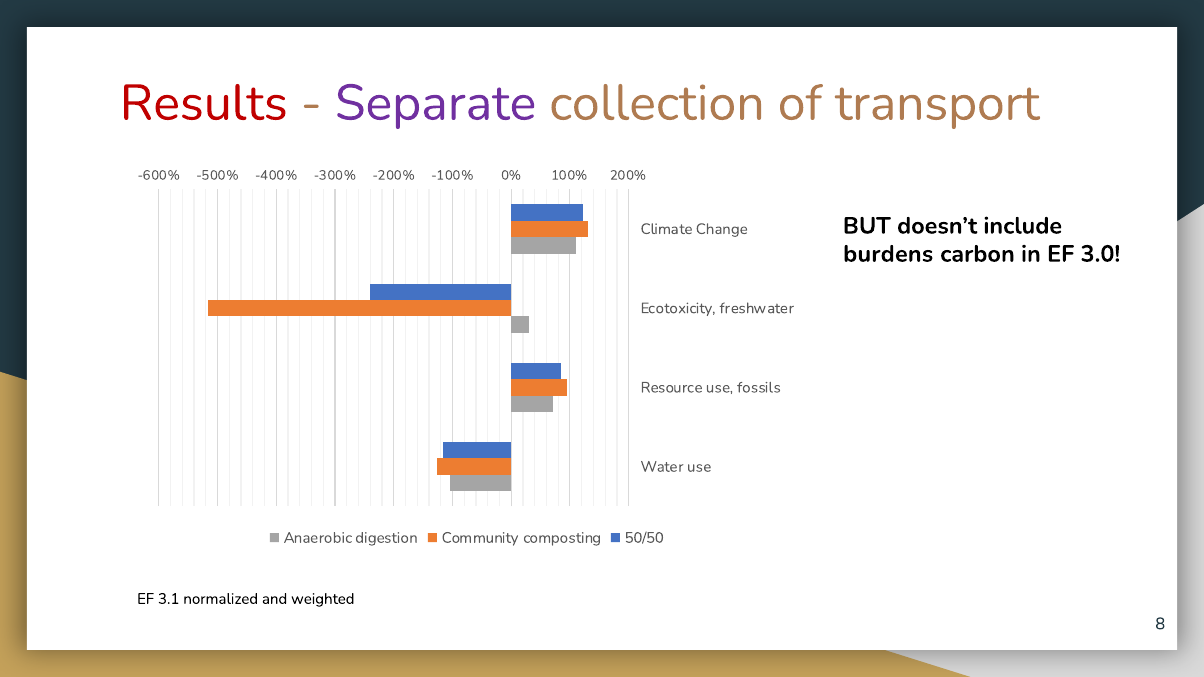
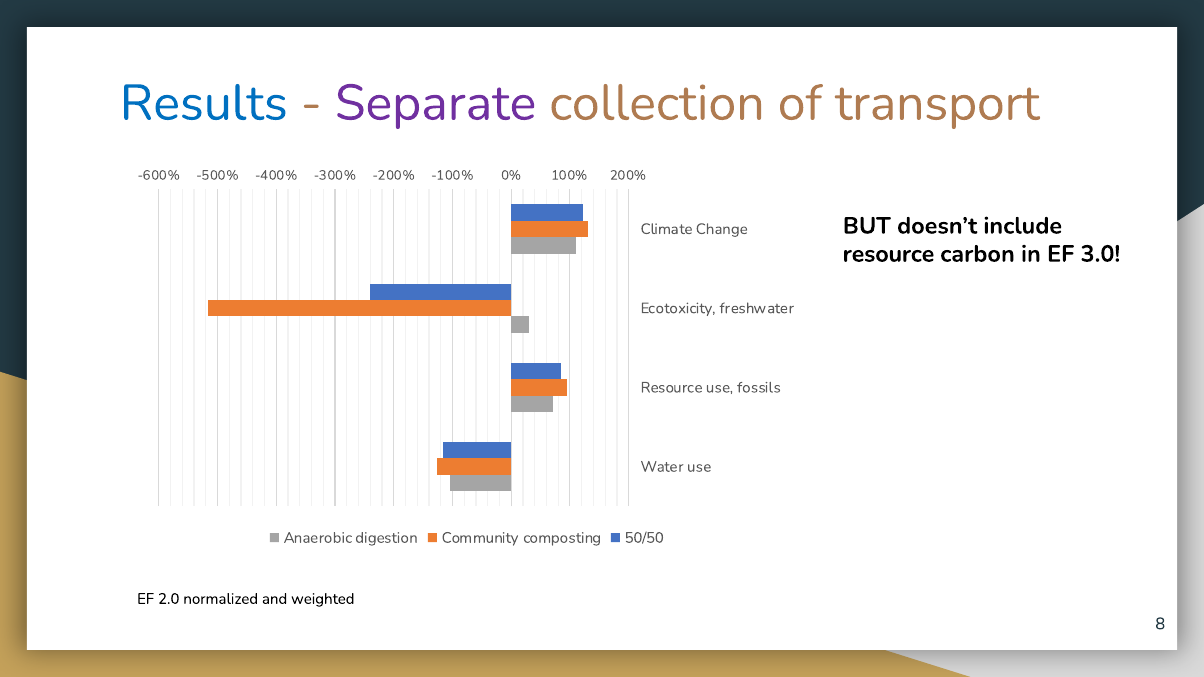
Results colour: red -> blue
burdens at (888, 254): burdens -> resource
3.1: 3.1 -> 2.0
